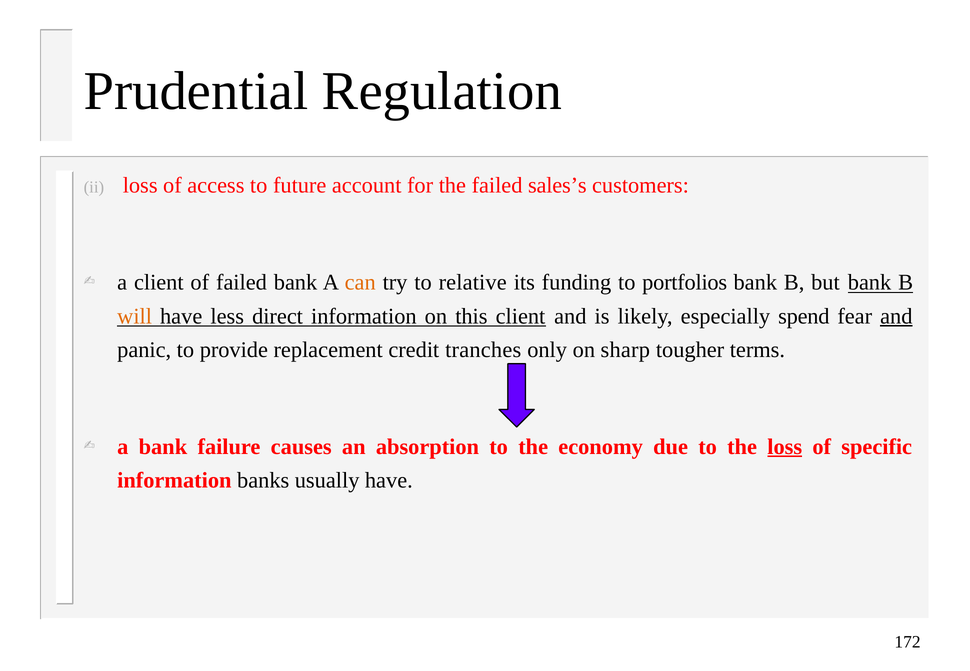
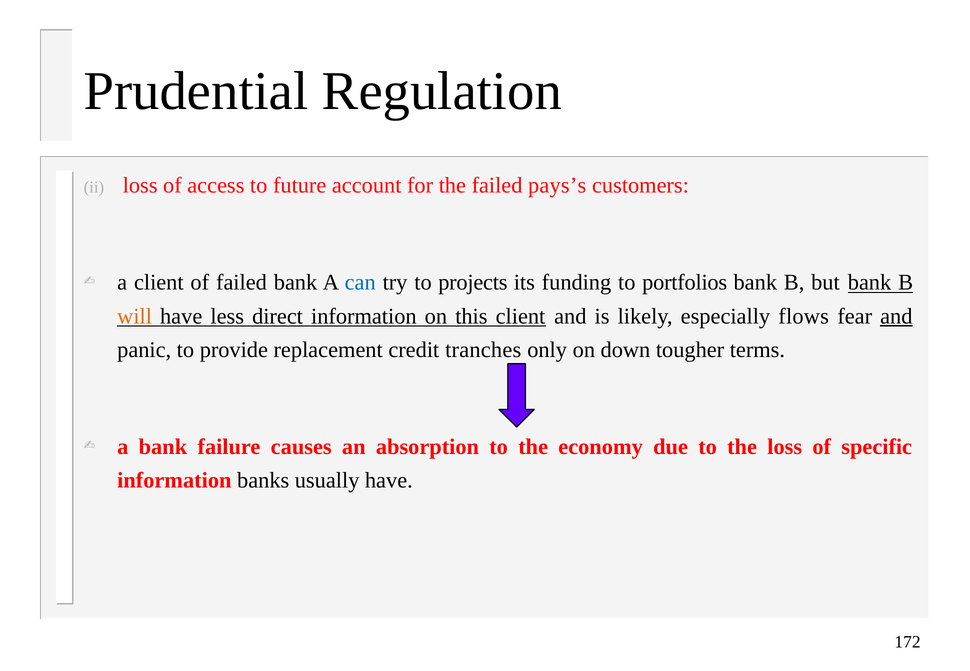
sales’s: sales’s -> pays’s
can colour: orange -> blue
relative: relative -> projects
spend: spend -> flows
sharp: sharp -> down
loss at (785, 447) underline: present -> none
